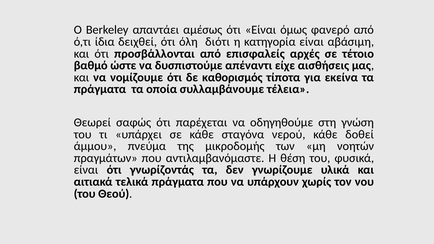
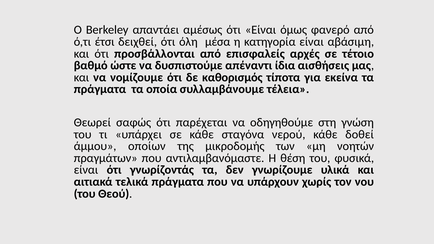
ίδια: ίδια -> έτσι
διότι: διότι -> μέσα
είχε: είχε -> ίδια
πνεύμα: πνεύμα -> οποίων
